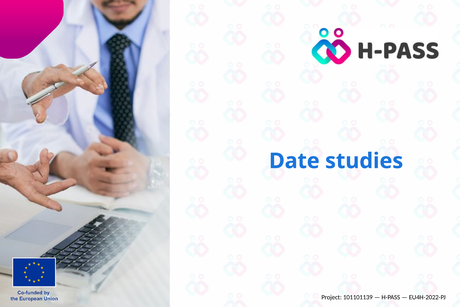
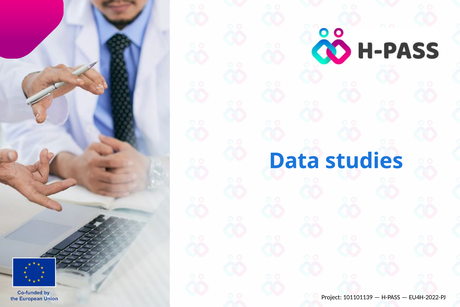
Date: Date -> Data
